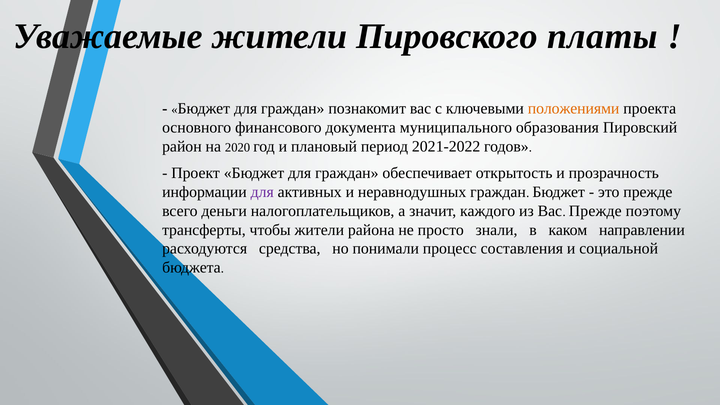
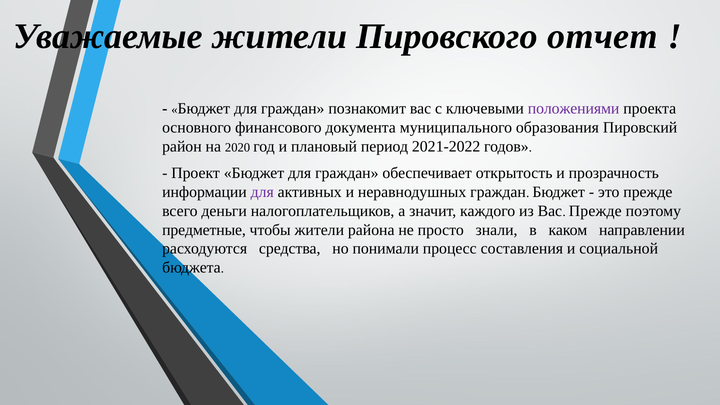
платы: платы -> отчет
положениями colour: orange -> purple
трансферты: трансферты -> предметные
